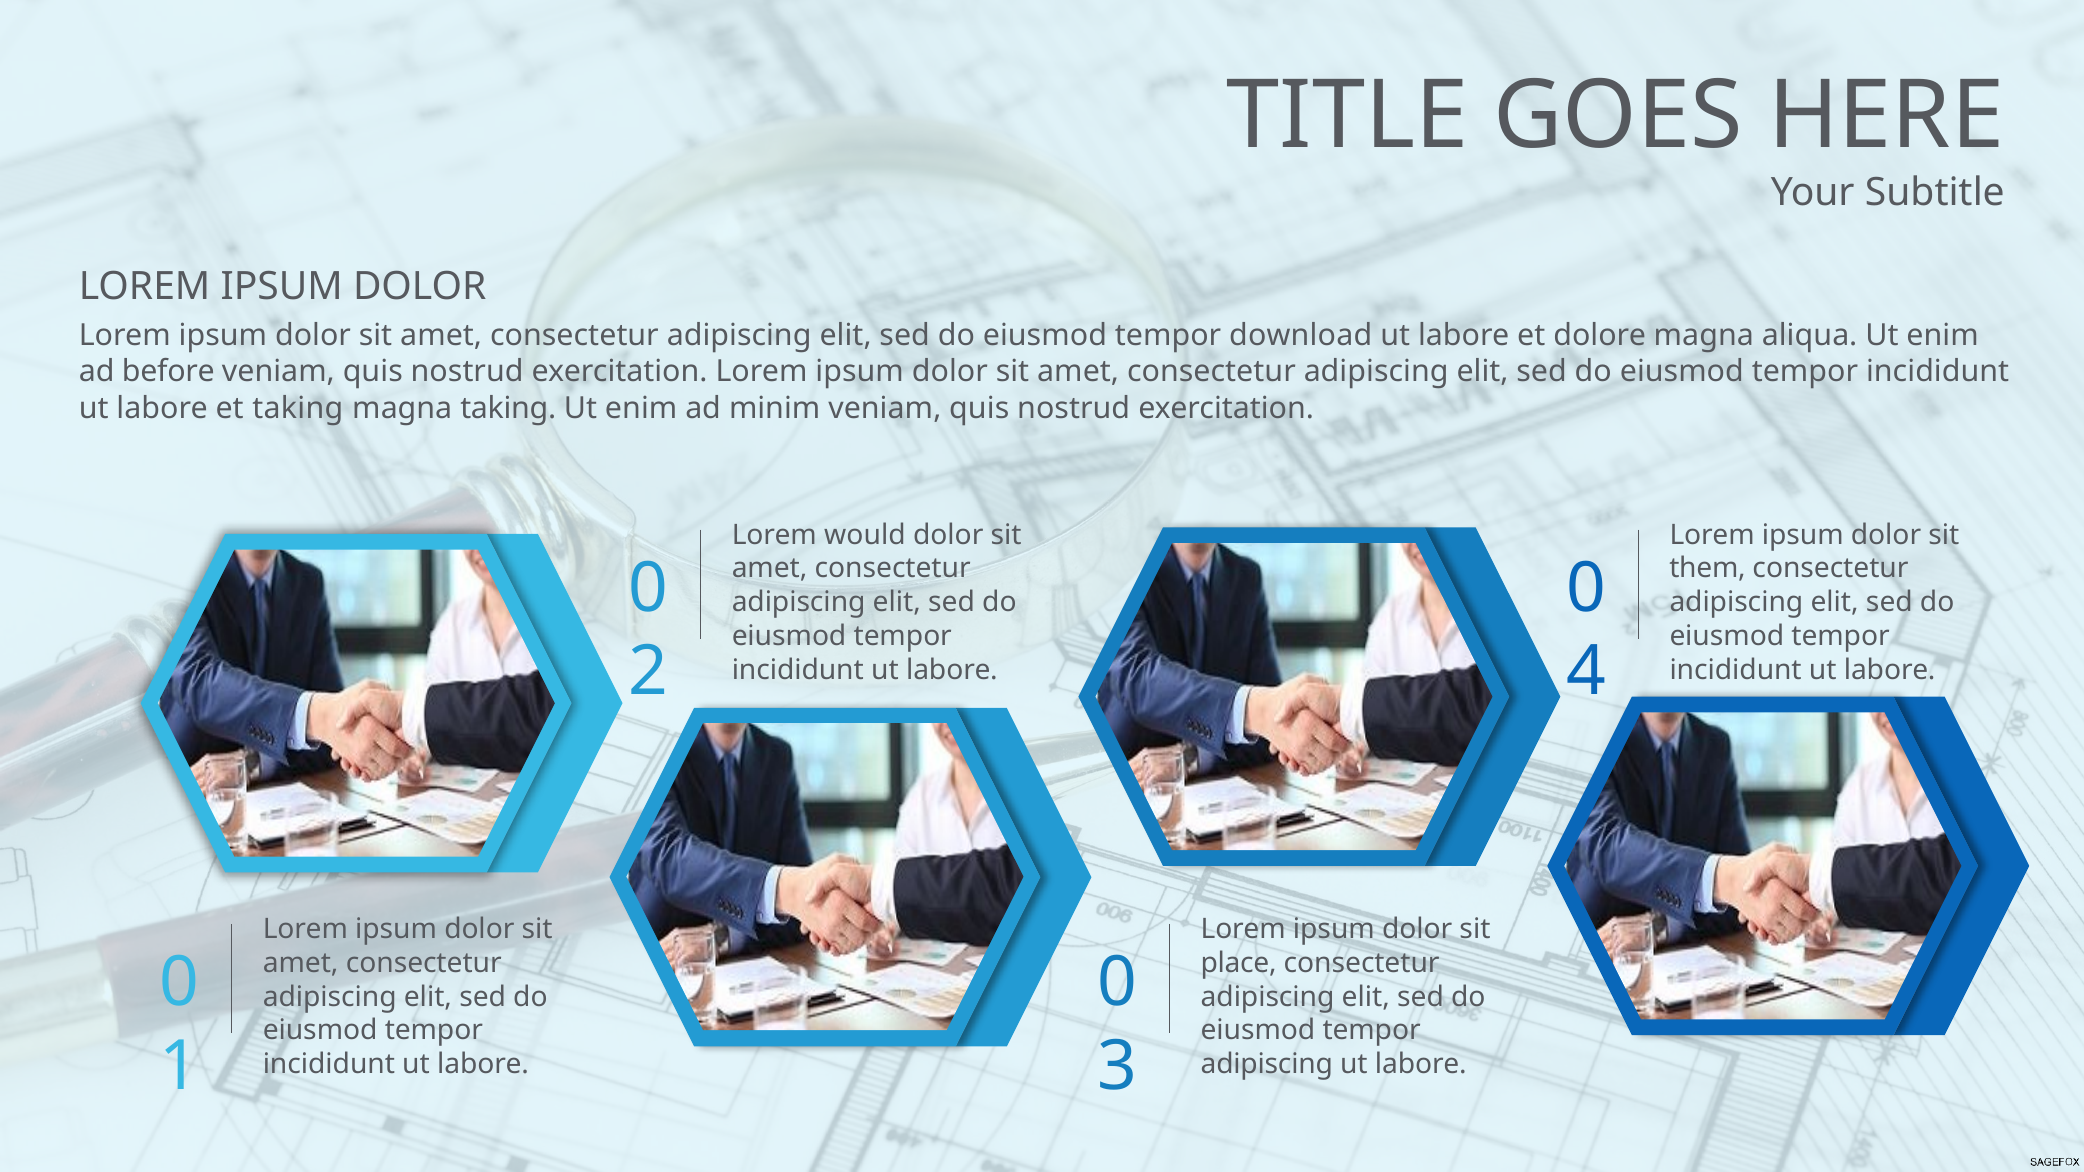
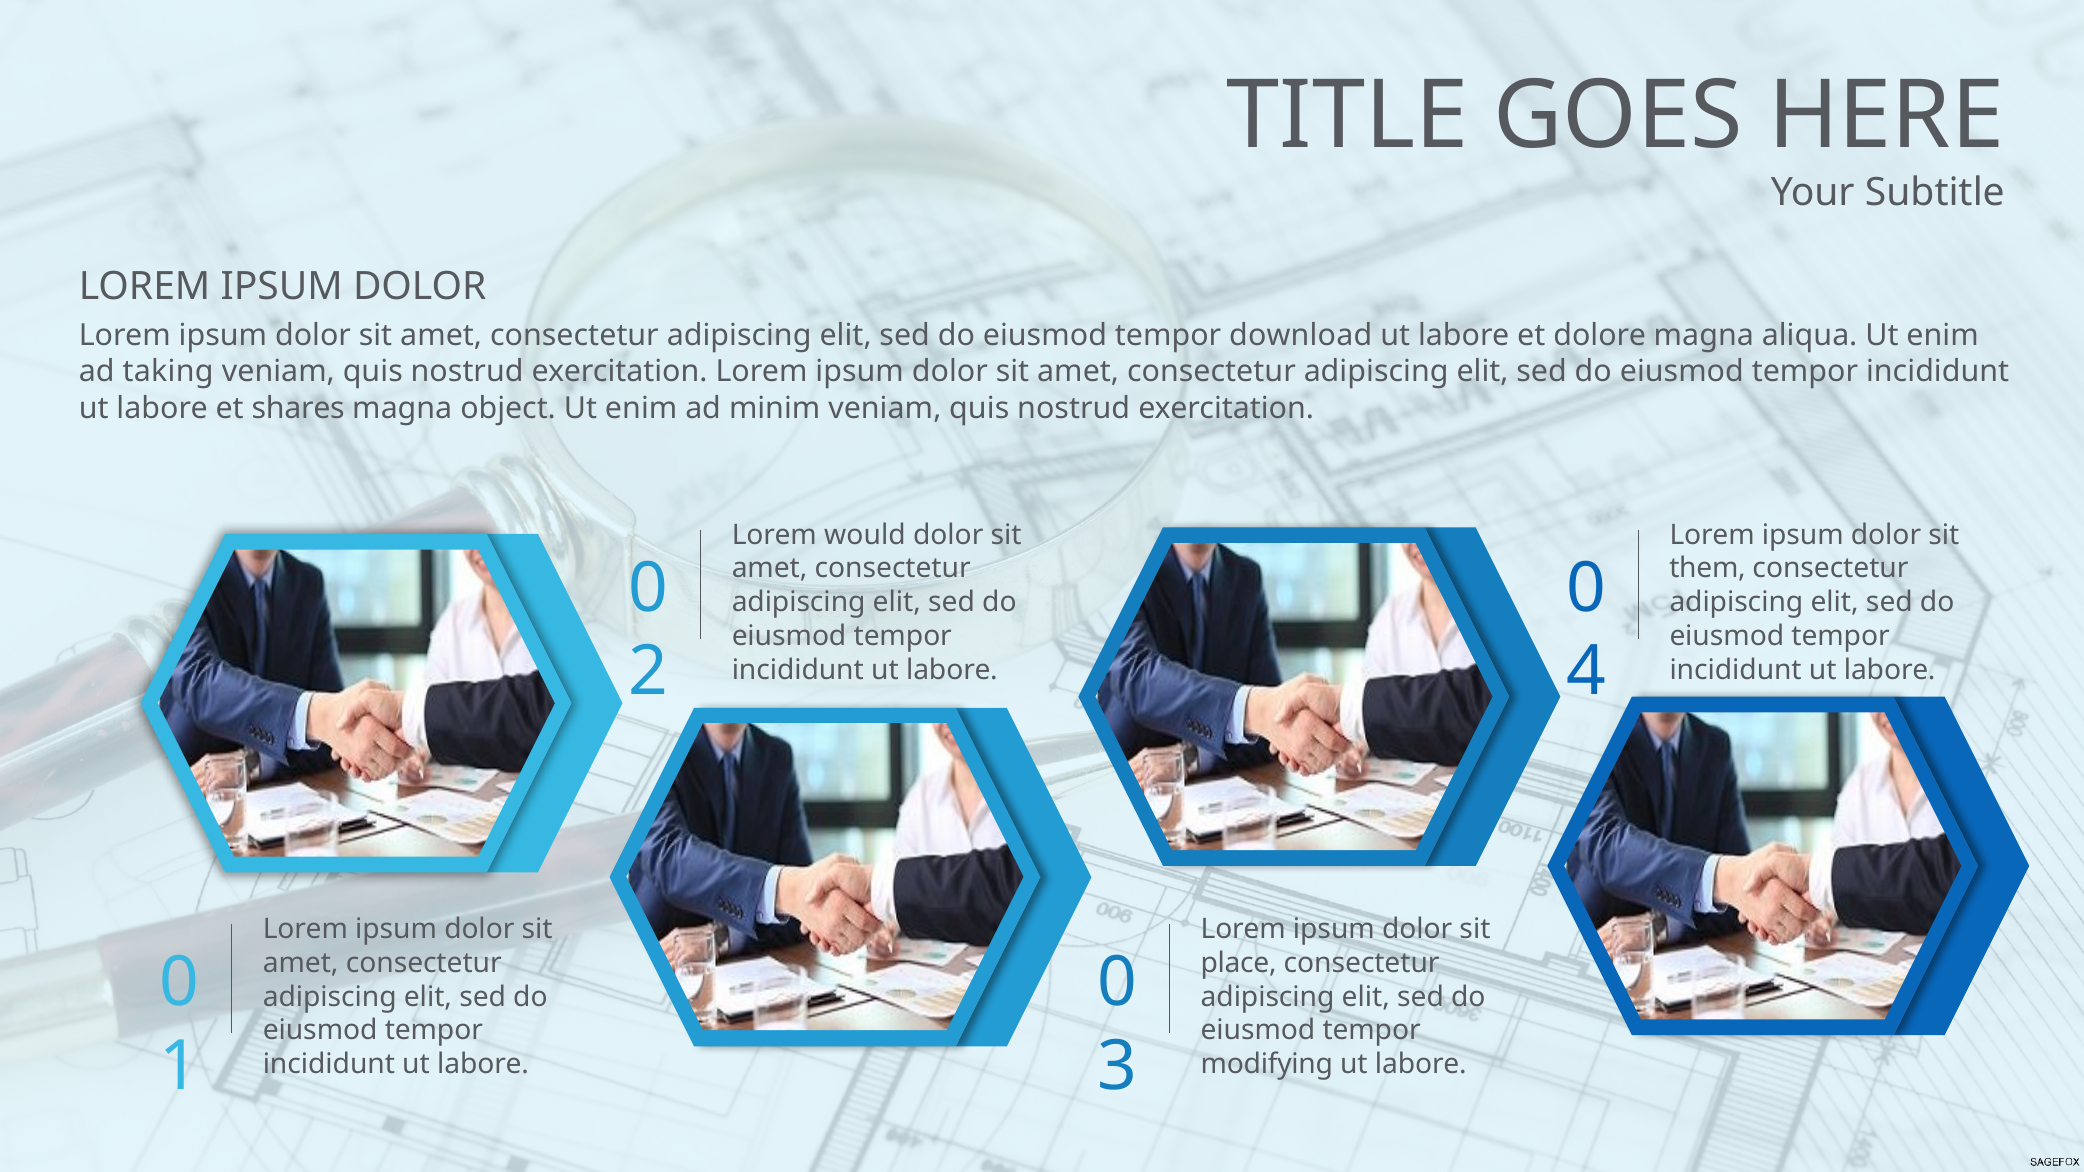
before: before -> taking
et taking: taking -> shares
magna taking: taking -> object
adipiscing at (1267, 1065): adipiscing -> modifying
